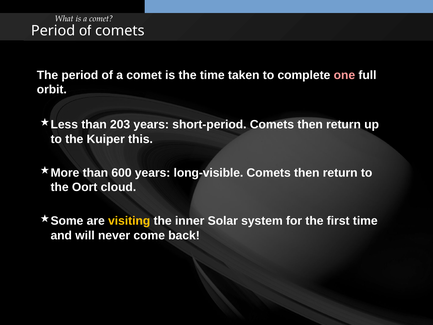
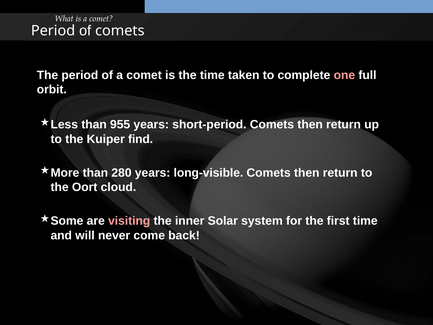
203: 203 -> 955
this: this -> find
600: 600 -> 280
visiting colour: yellow -> pink
